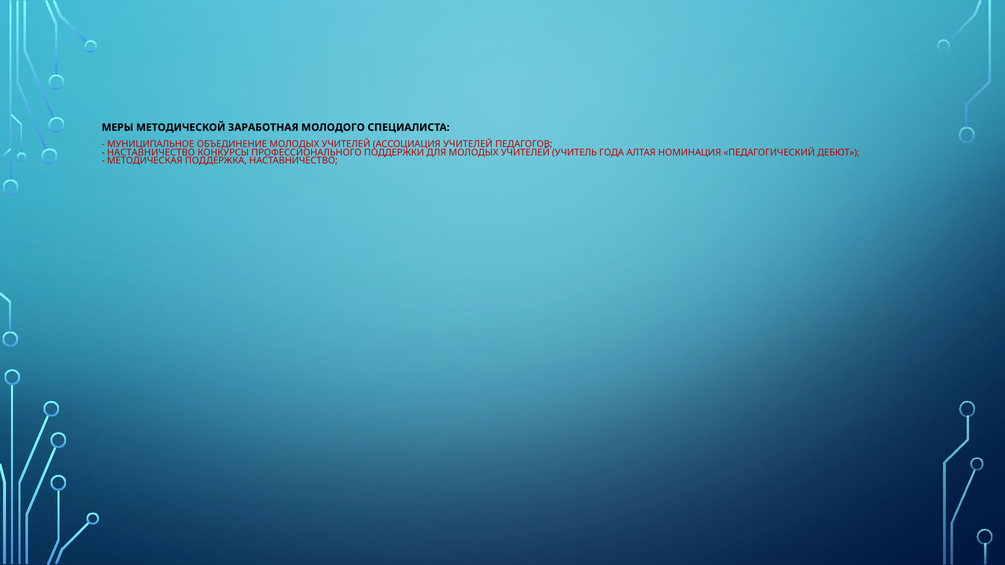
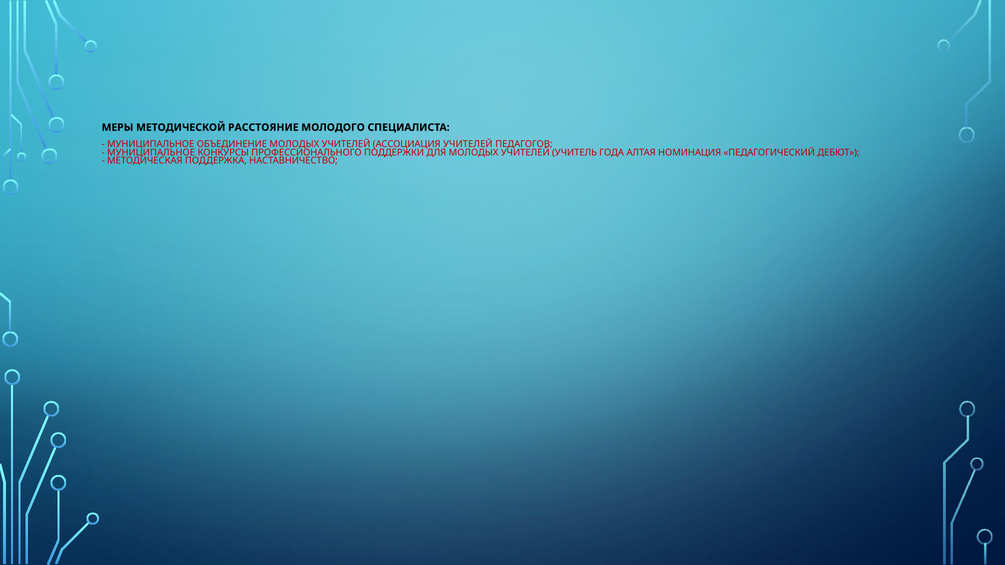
ЗАРАБОТНАЯ: ЗАРАБОТНАЯ -> РАССТОЯНИЕ
НАСТАВНИЧЕСТВО at (151, 152): НАСТАВНИЧЕСТВО -> МУНИЦИПАЛЬНОЕ
